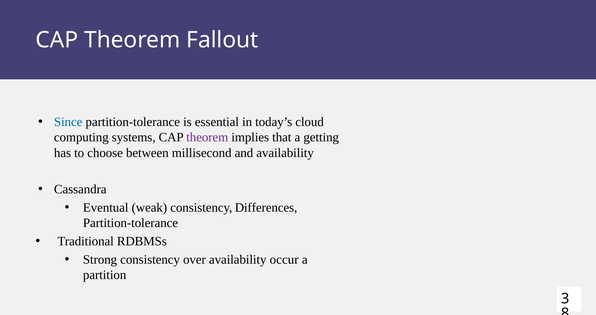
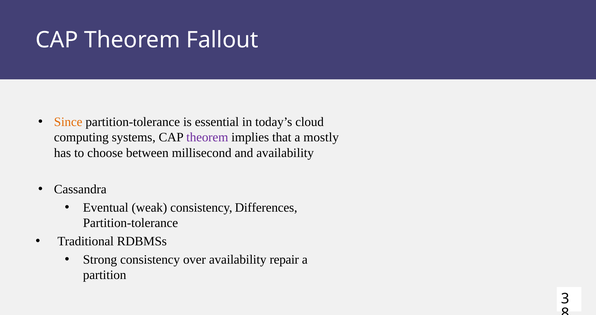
Since colour: blue -> orange
getting: getting -> mostly
occur: occur -> repair
